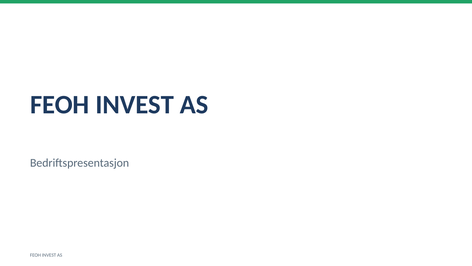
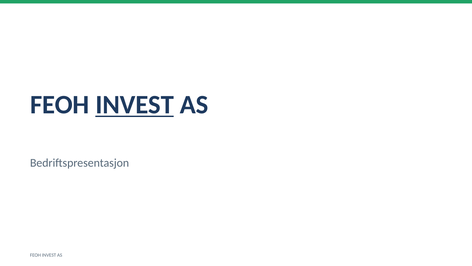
INVEST at (135, 105) underline: none -> present
